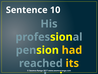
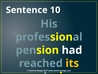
had colour: yellow -> white
